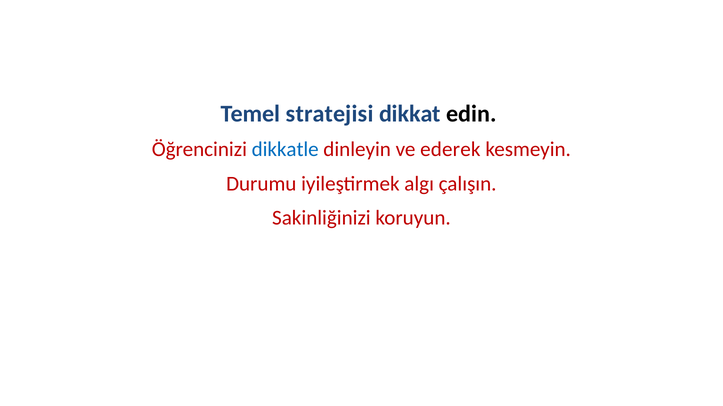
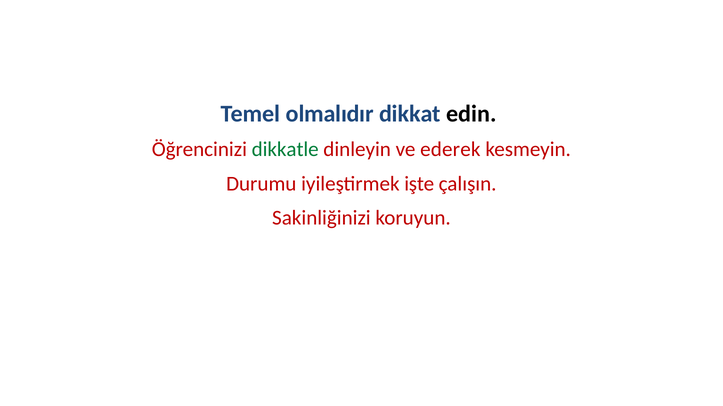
stratejisi: stratejisi -> olmalıdır
dikkatle colour: blue -> green
algı: algı -> işte
